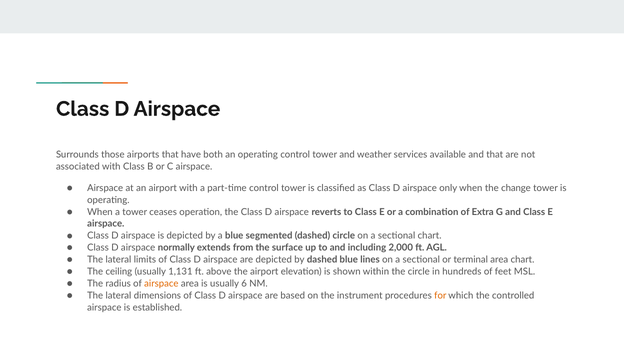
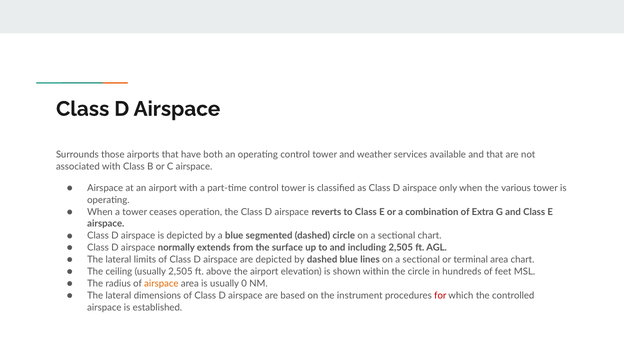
change: change -> various
including 2,000: 2,000 -> 2,505
usually 1,131: 1,131 -> 2,505
6: 6 -> 0
for colour: orange -> red
